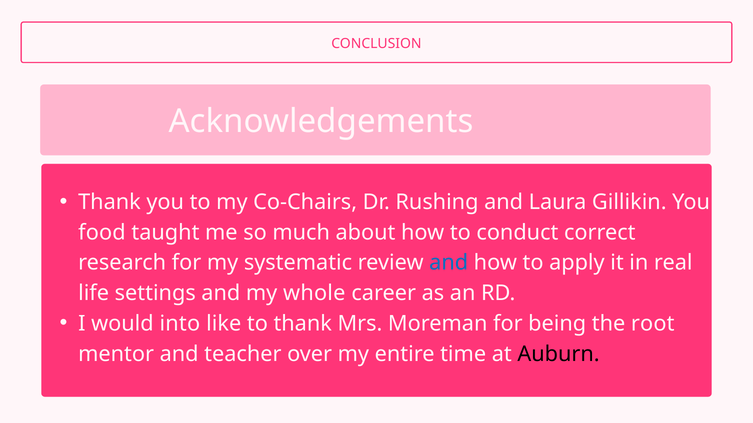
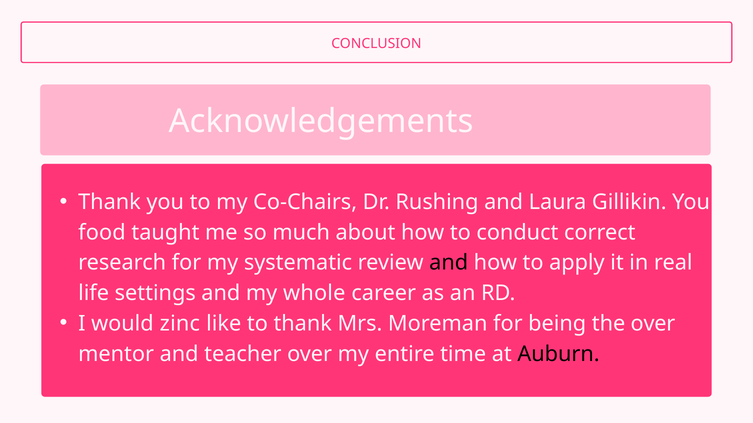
and at (449, 263) colour: blue -> black
into: into -> zinc
the root: root -> over
